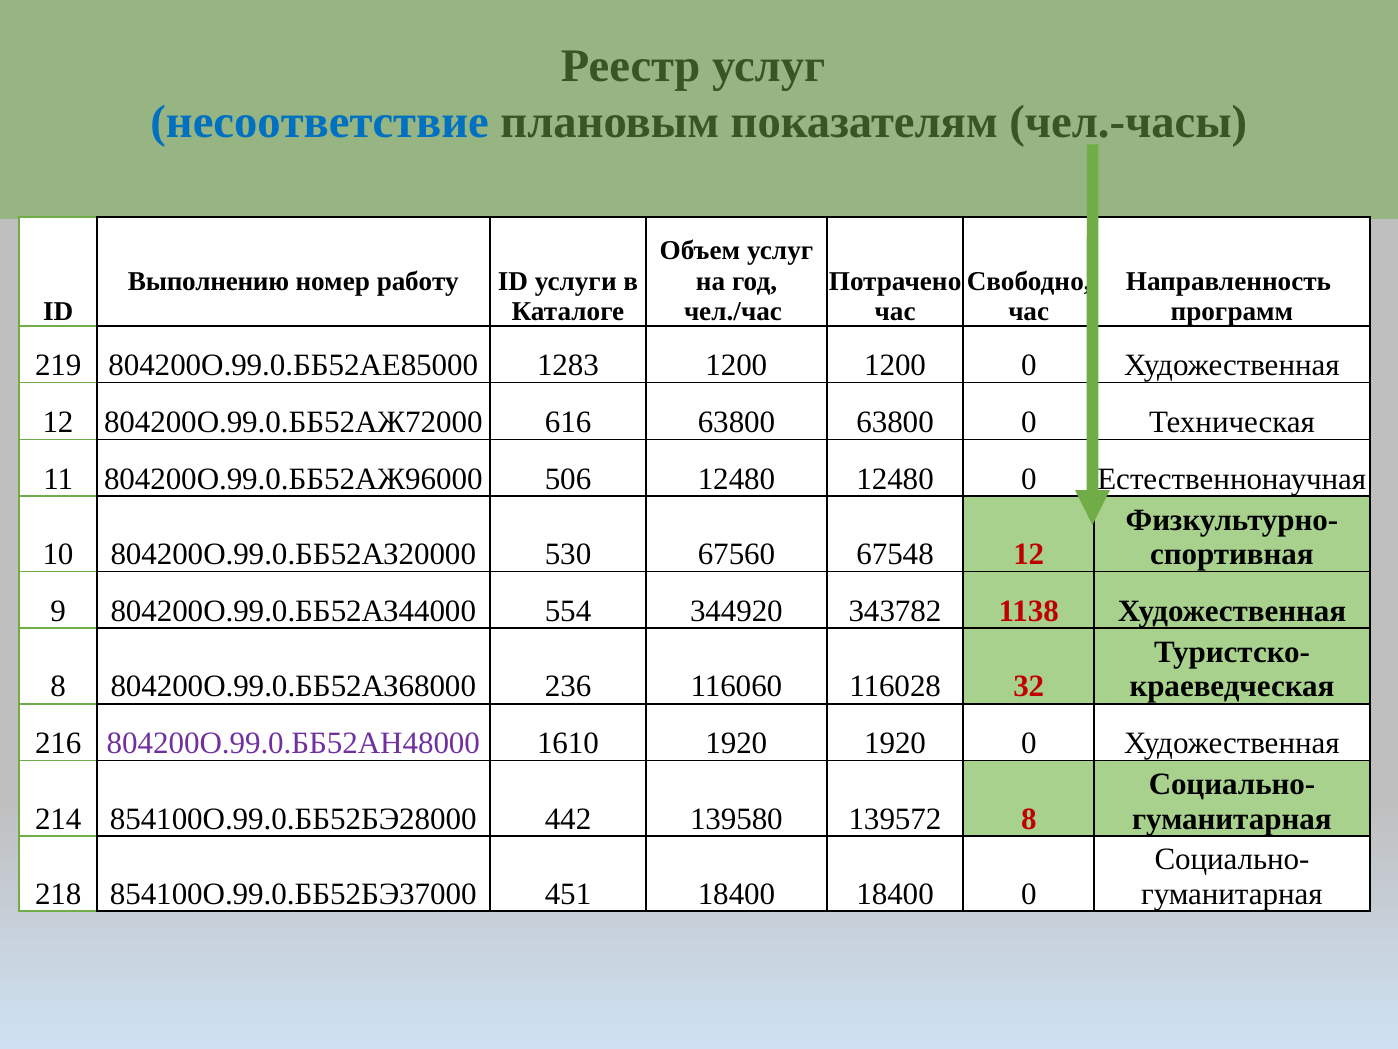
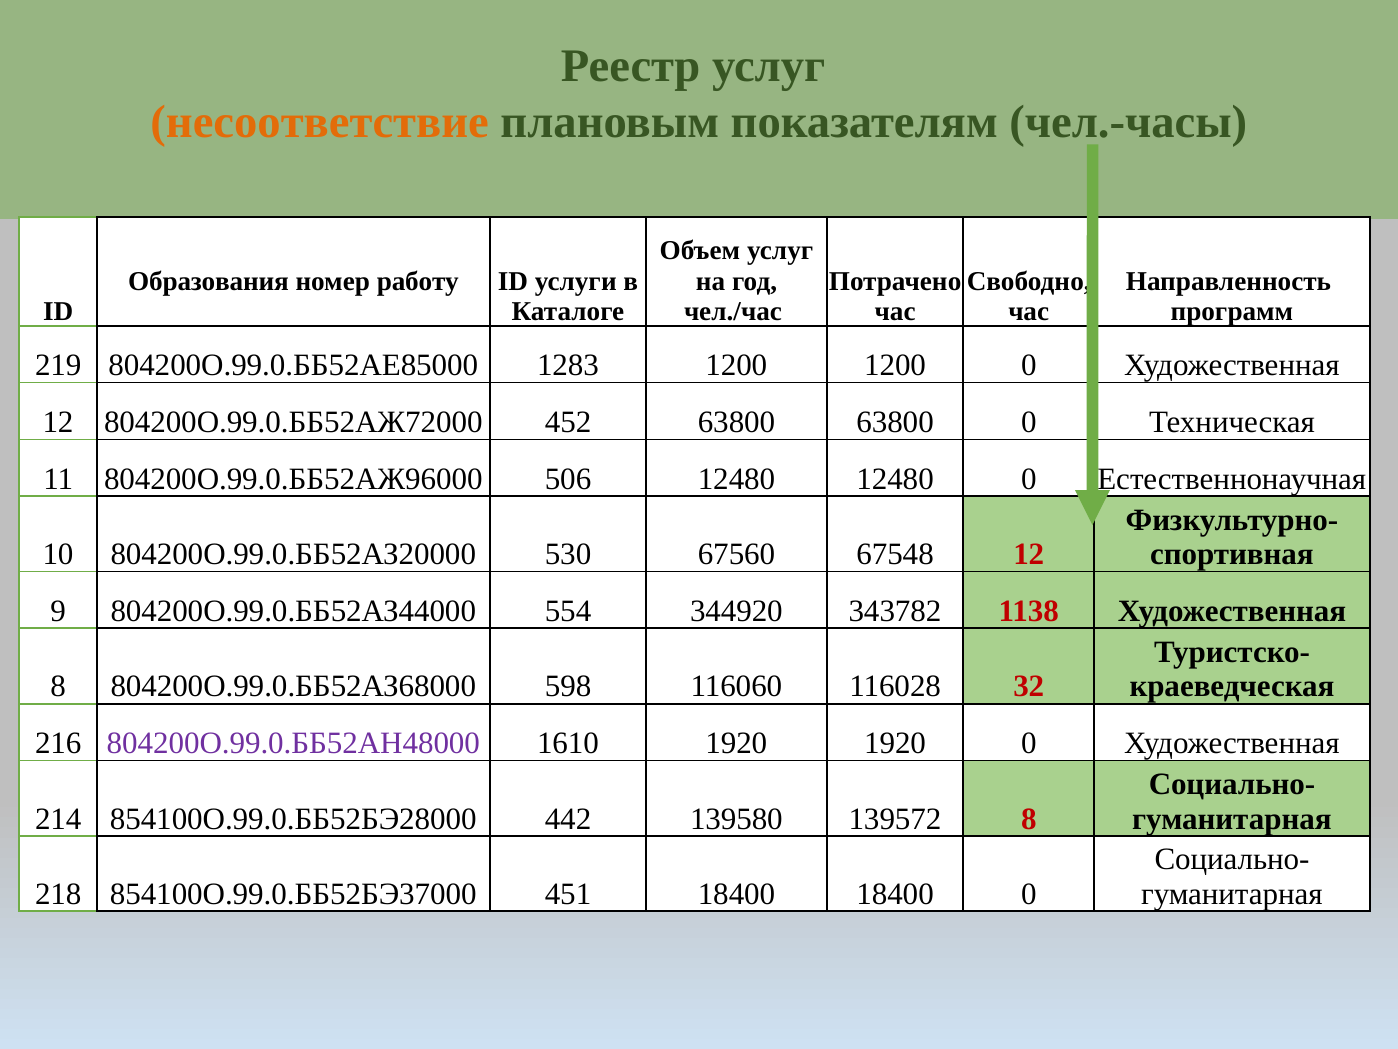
несоответствие colour: blue -> orange
Выполнению: Выполнению -> Образования
616: 616 -> 452
236: 236 -> 598
